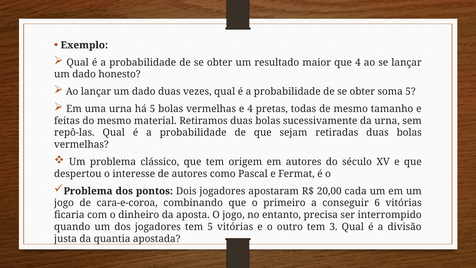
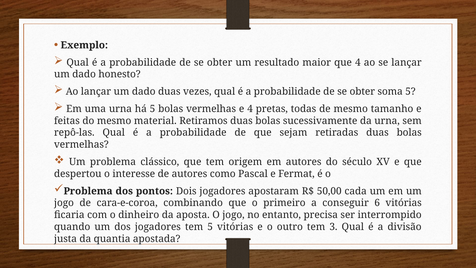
20,00: 20,00 -> 50,00
